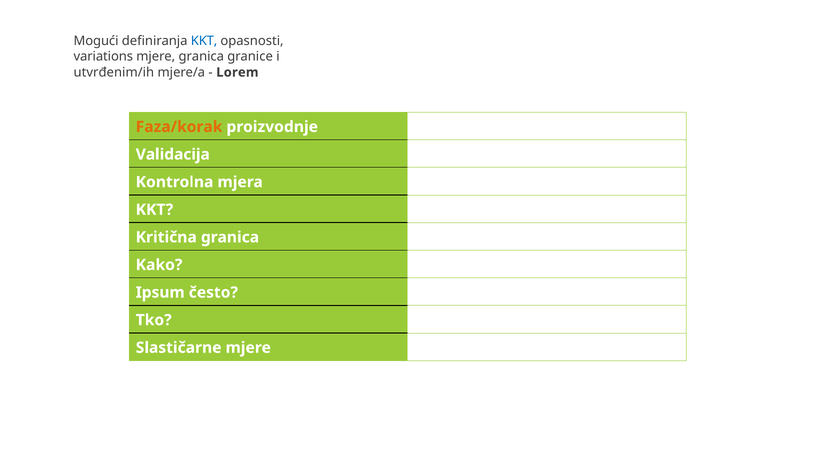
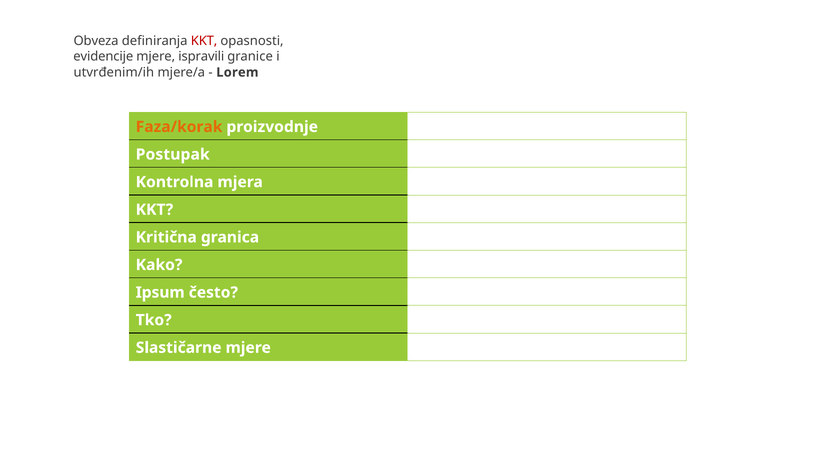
Mogući: Mogući -> Obveza
KKT at (204, 41) colour: blue -> red
variations: variations -> evidencije
mjere granica: granica -> ispravili
Validacija: Validacija -> Postupak
